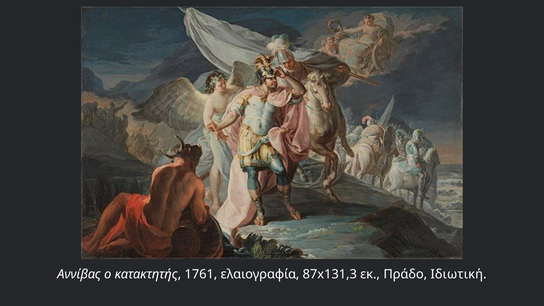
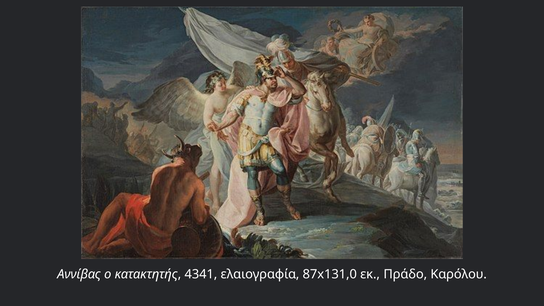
1761: 1761 -> 4341
87x131,3: 87x131,3 -> 87x131,0
Ιδιωτική: Ιδιωτική -> Καρόλου
